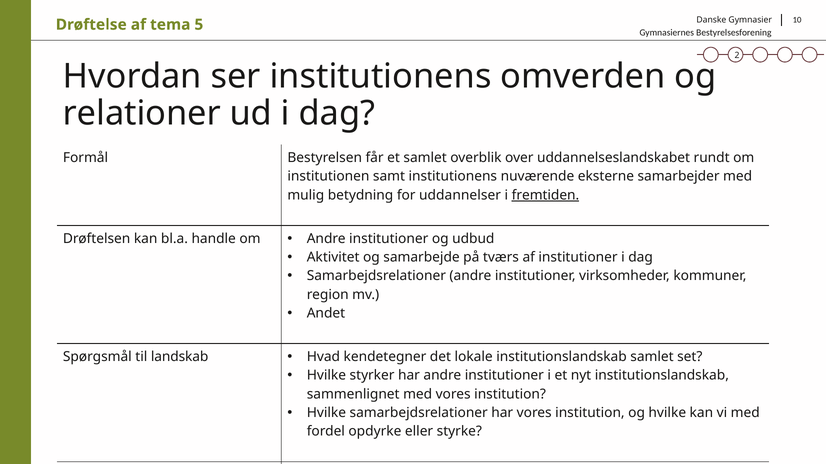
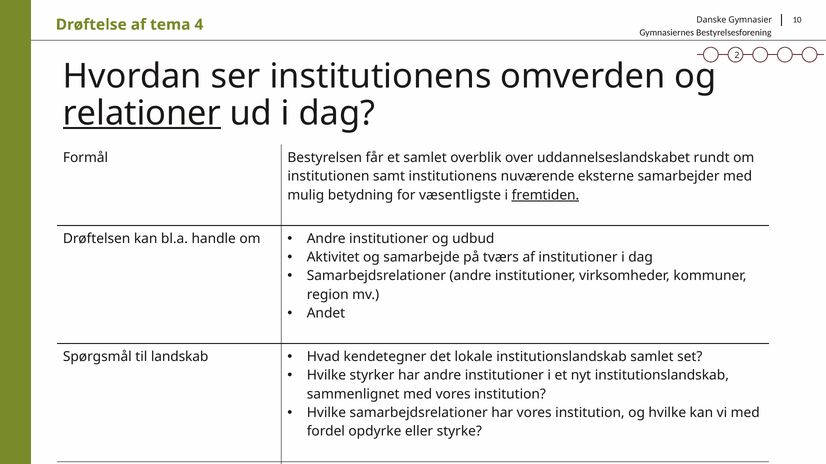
5: 5 -> 4
relationer underline: none -> present
uddannelser: uddannelser -> væsentligste
